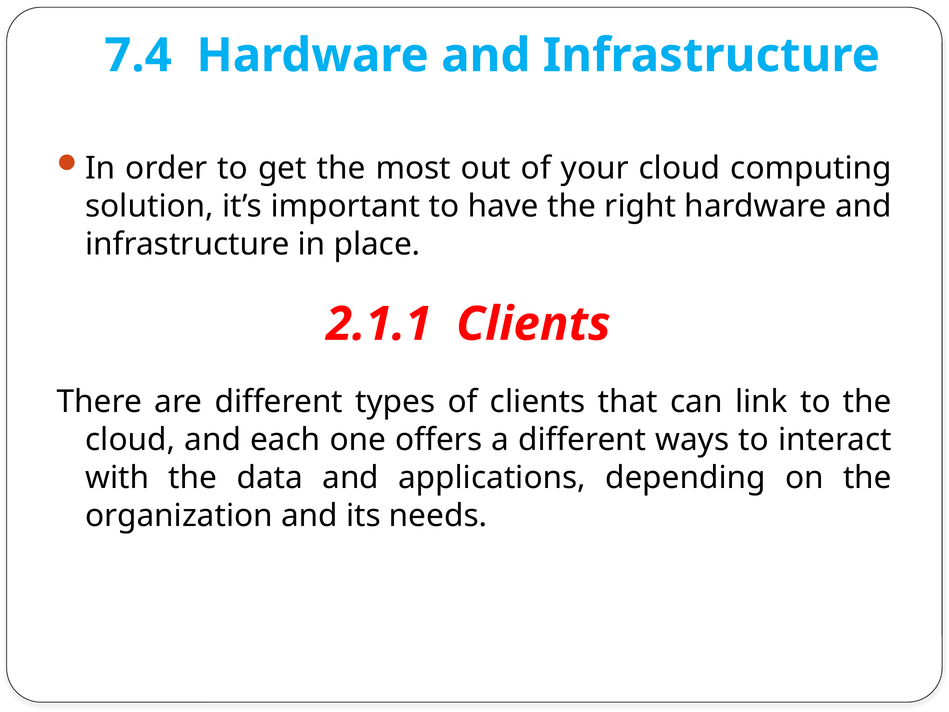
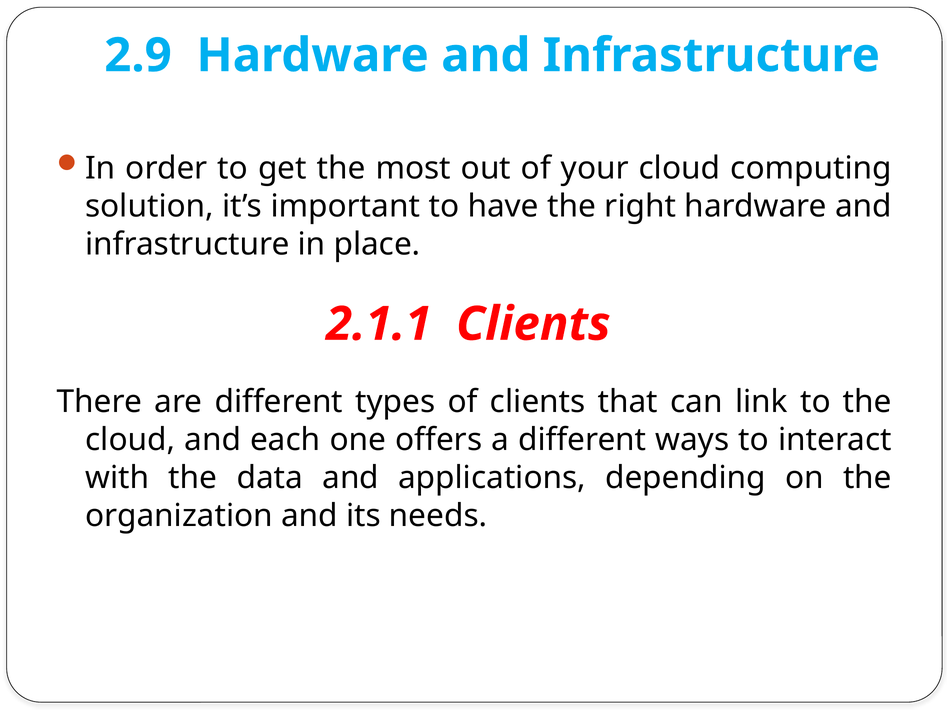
7.4: 7.4 -> 2.9
